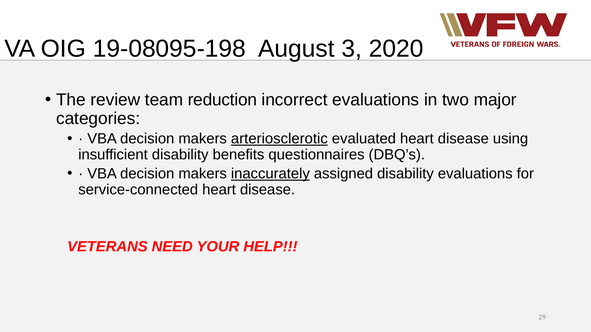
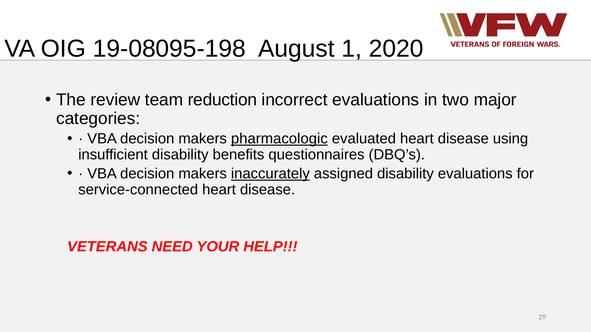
3: 3 -> 1
arteriosclerotic: arteriosclerotic -> pharmacologic
